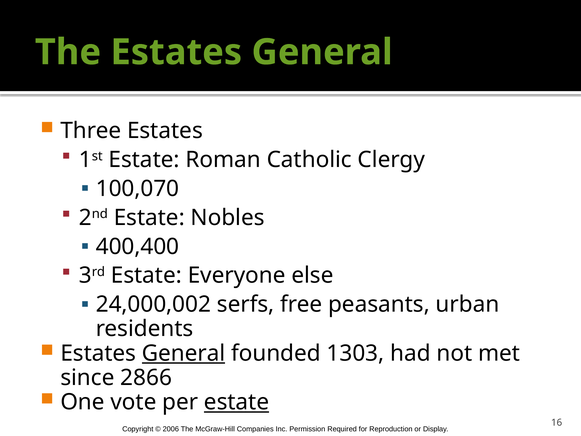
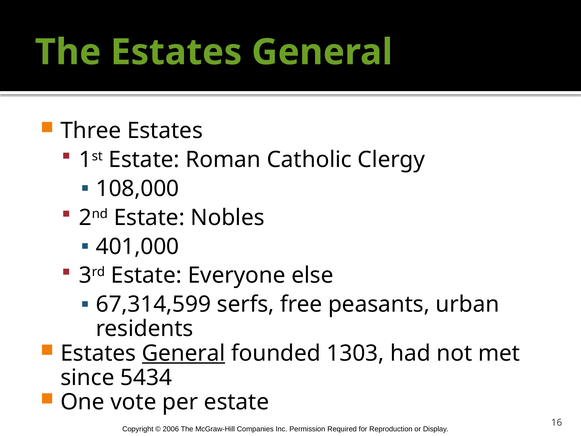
100,070: 100,070 -> 108,000
400,400: 400,400 -> 401,000
24,000,002: 24,000,002 -> 67,314,599
2866: 2866 -> 5434
estate at (237, 402) underline: present -> none
